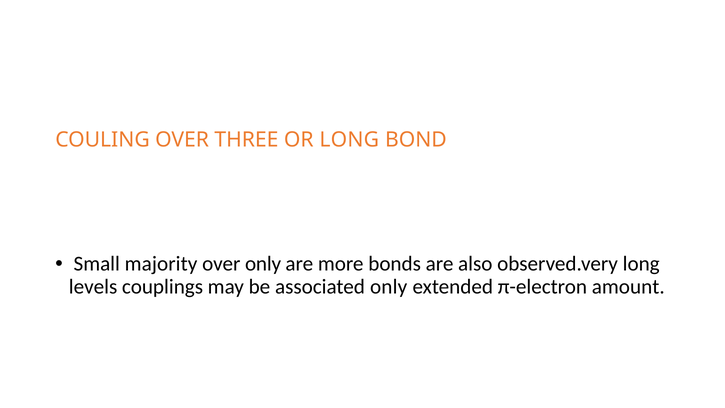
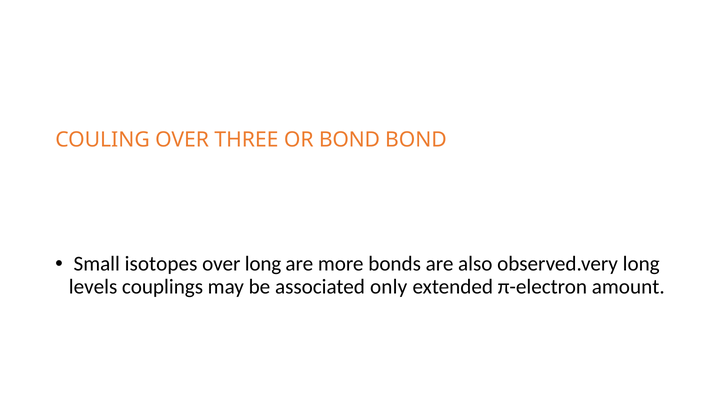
OR LONG: LONG -> BOND
majority: majority -> isotopes
over only: only -> long
